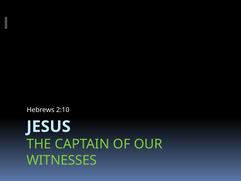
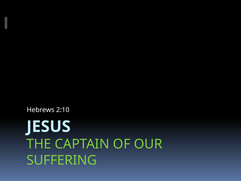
WITNESSES: WITNESSES -> SUFFERING
